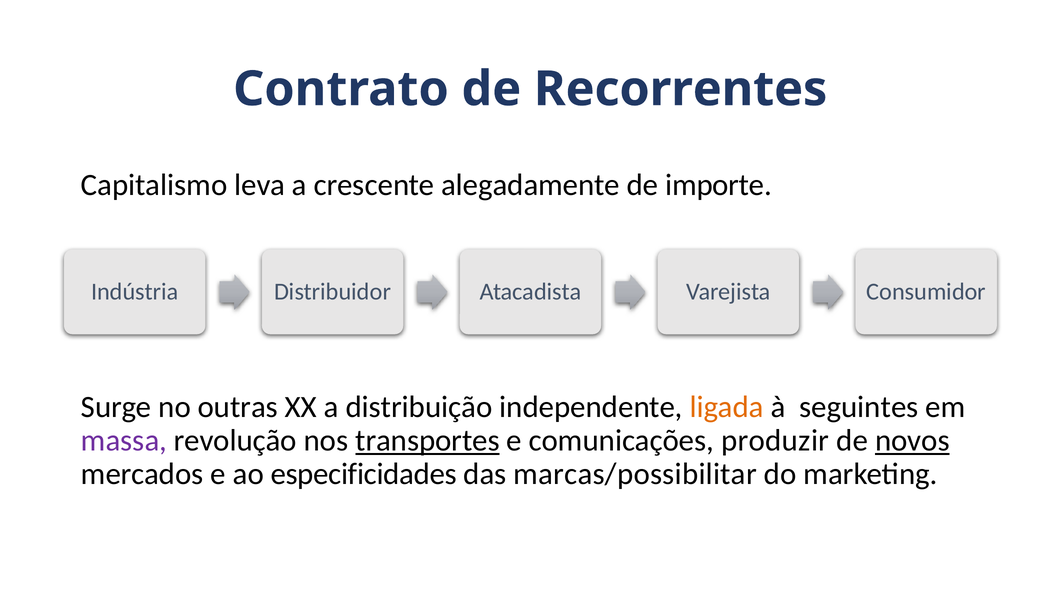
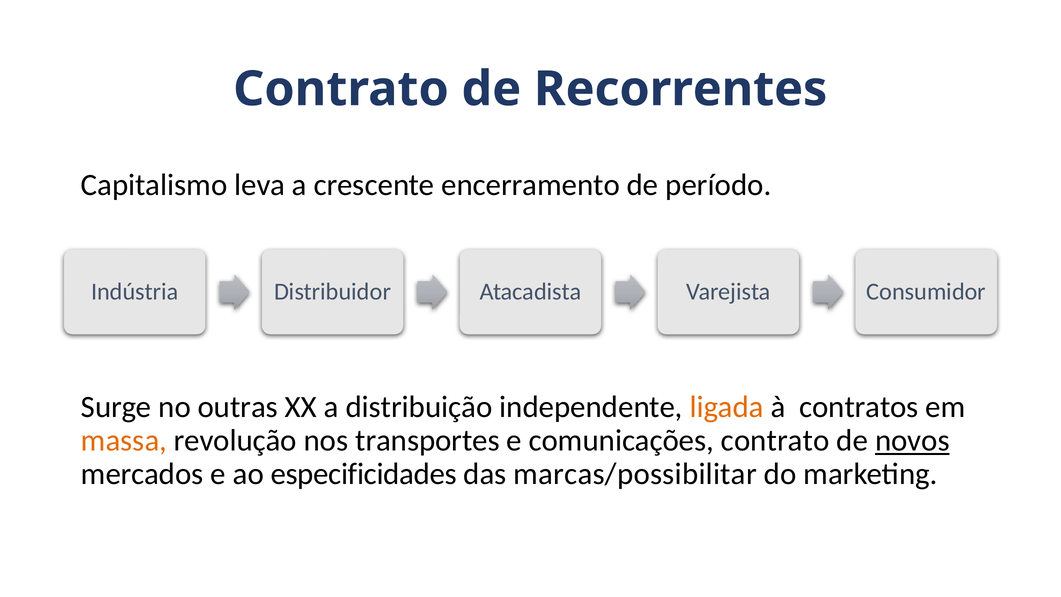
alegadamente: alegadamente -> encerramento
importe: importe -> período
seguintes: seguintes -> contratos
massa colour: purple -> orange
transportes underline: present -> none
comunicações produzir: produzir -> contrato
